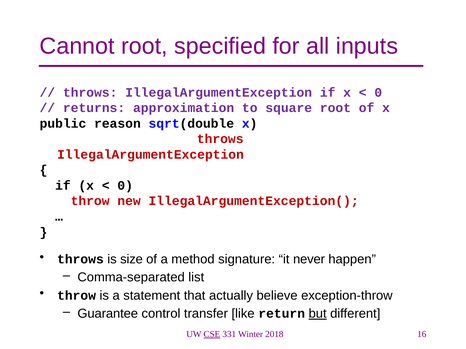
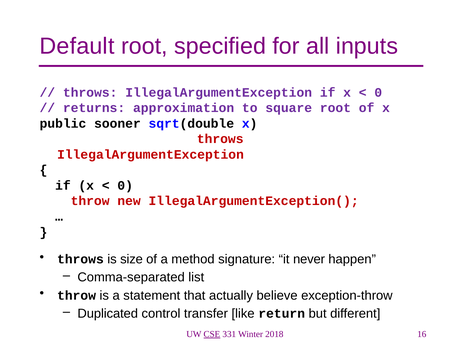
Cannot: Cannot -> Default
reason: reason -> sooner
Guarantee: Guarantee -> Duplicated
but underline: present -> none
